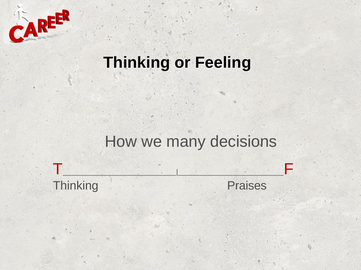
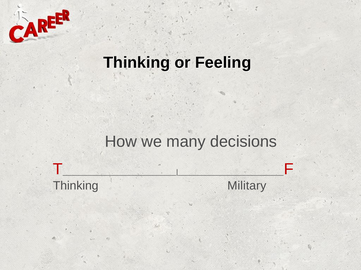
Praises: Praises -> Military
